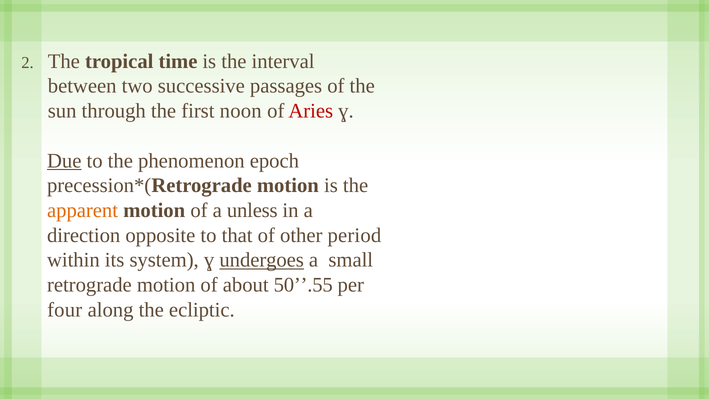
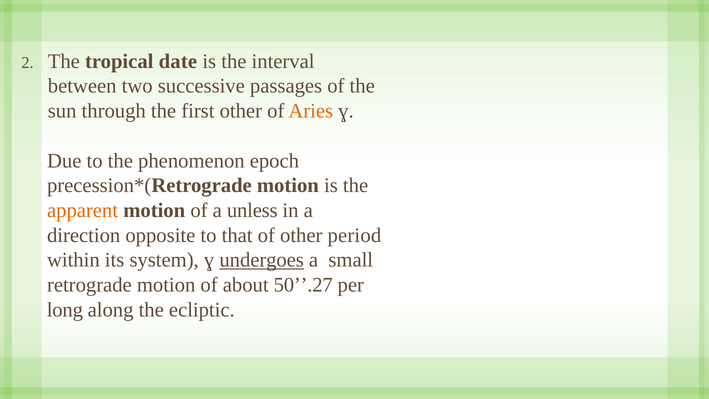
time: time -> date
first noon: noon -> other
Aries colour: red -> orange
Due underline: present -> none
50’’.55: 50’’.55 -> 50’’.27
four: four -> long
